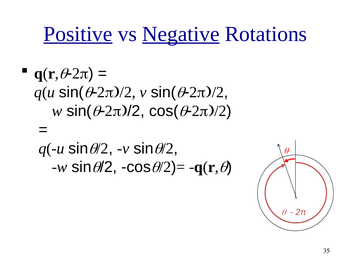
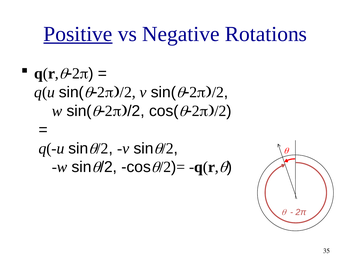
Negative underline: present -> none
